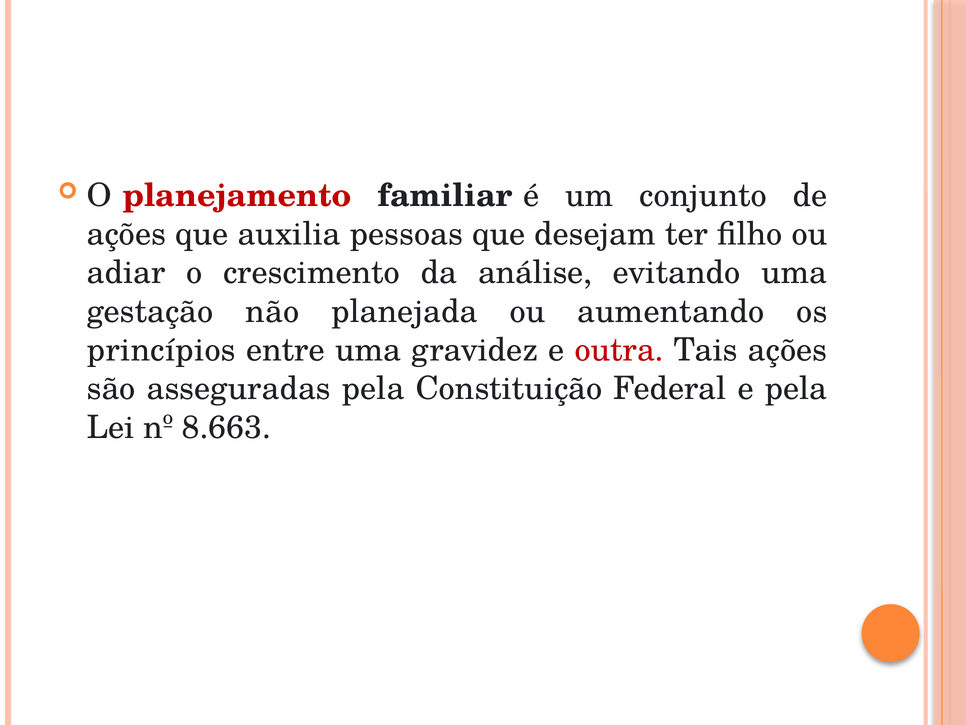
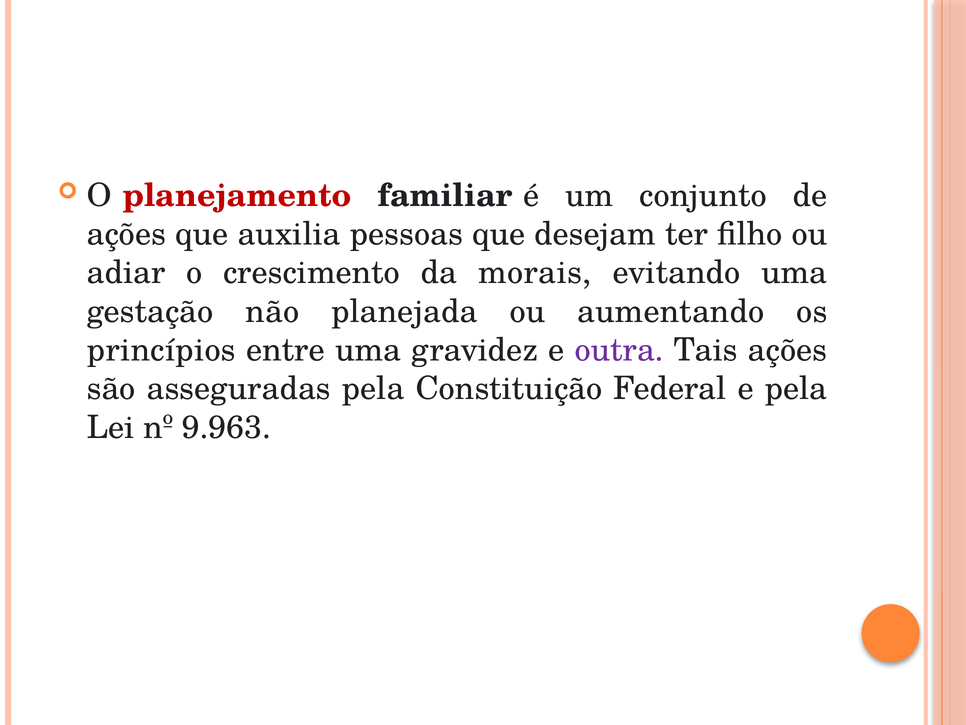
análise: análise -> morais
outra colour: red -> purple
8.663: 8.663 -> 9.963
